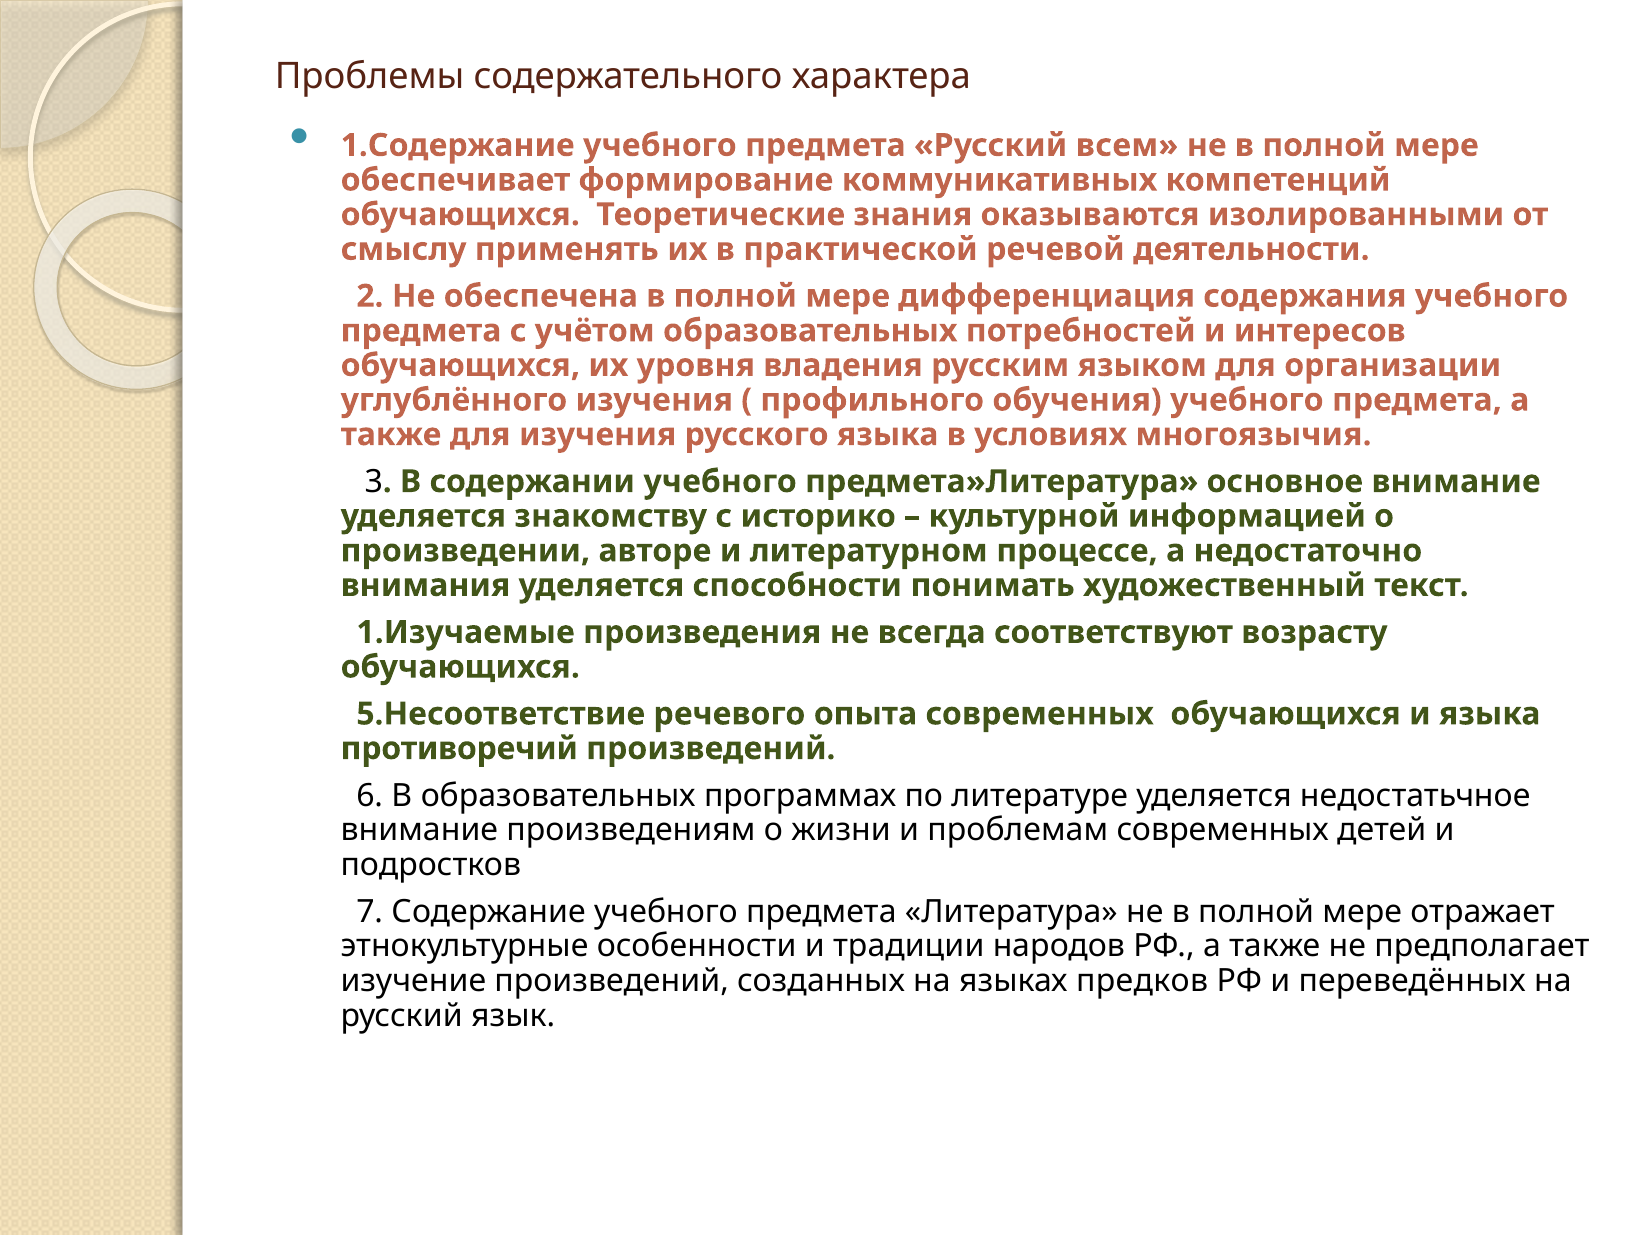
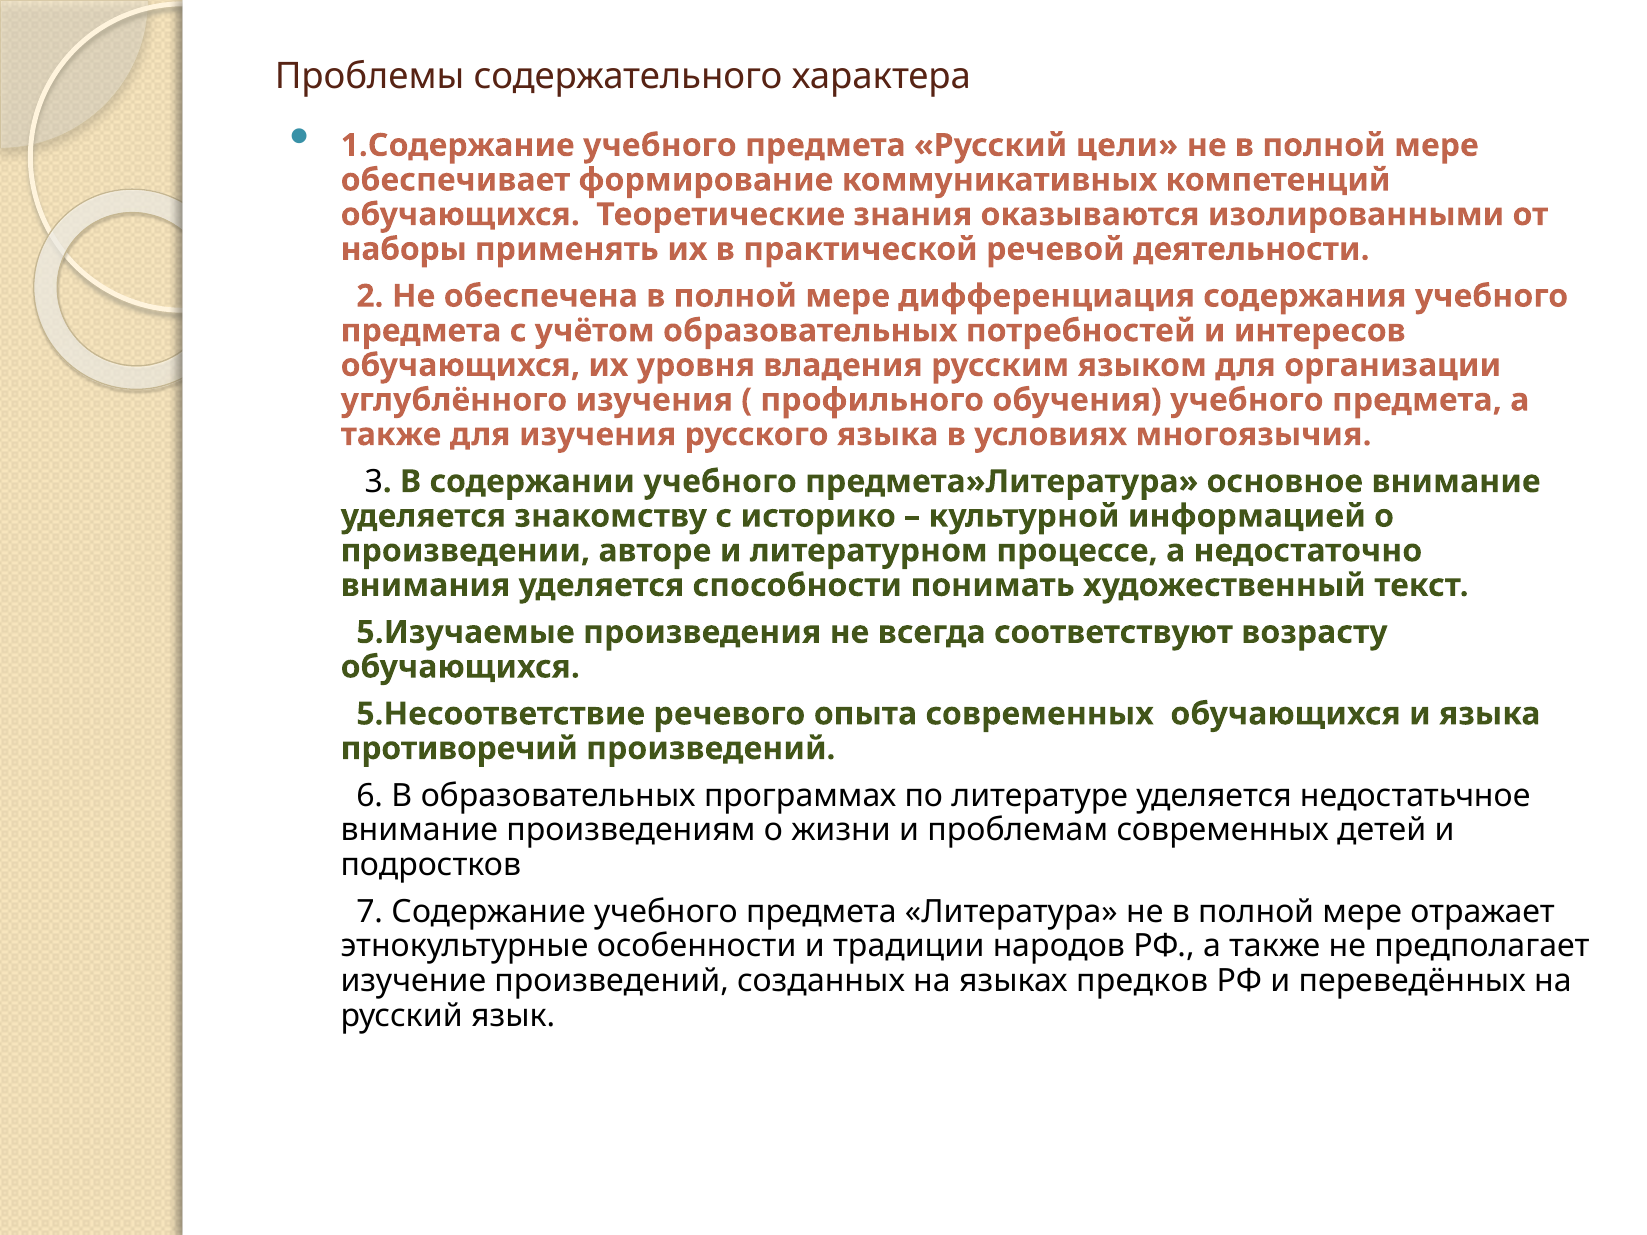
всем: всем -> цели
смыслу: смыслу -> наборы
1.Изучаемые: 1.Изучаемые -> 5.Изучаемые
